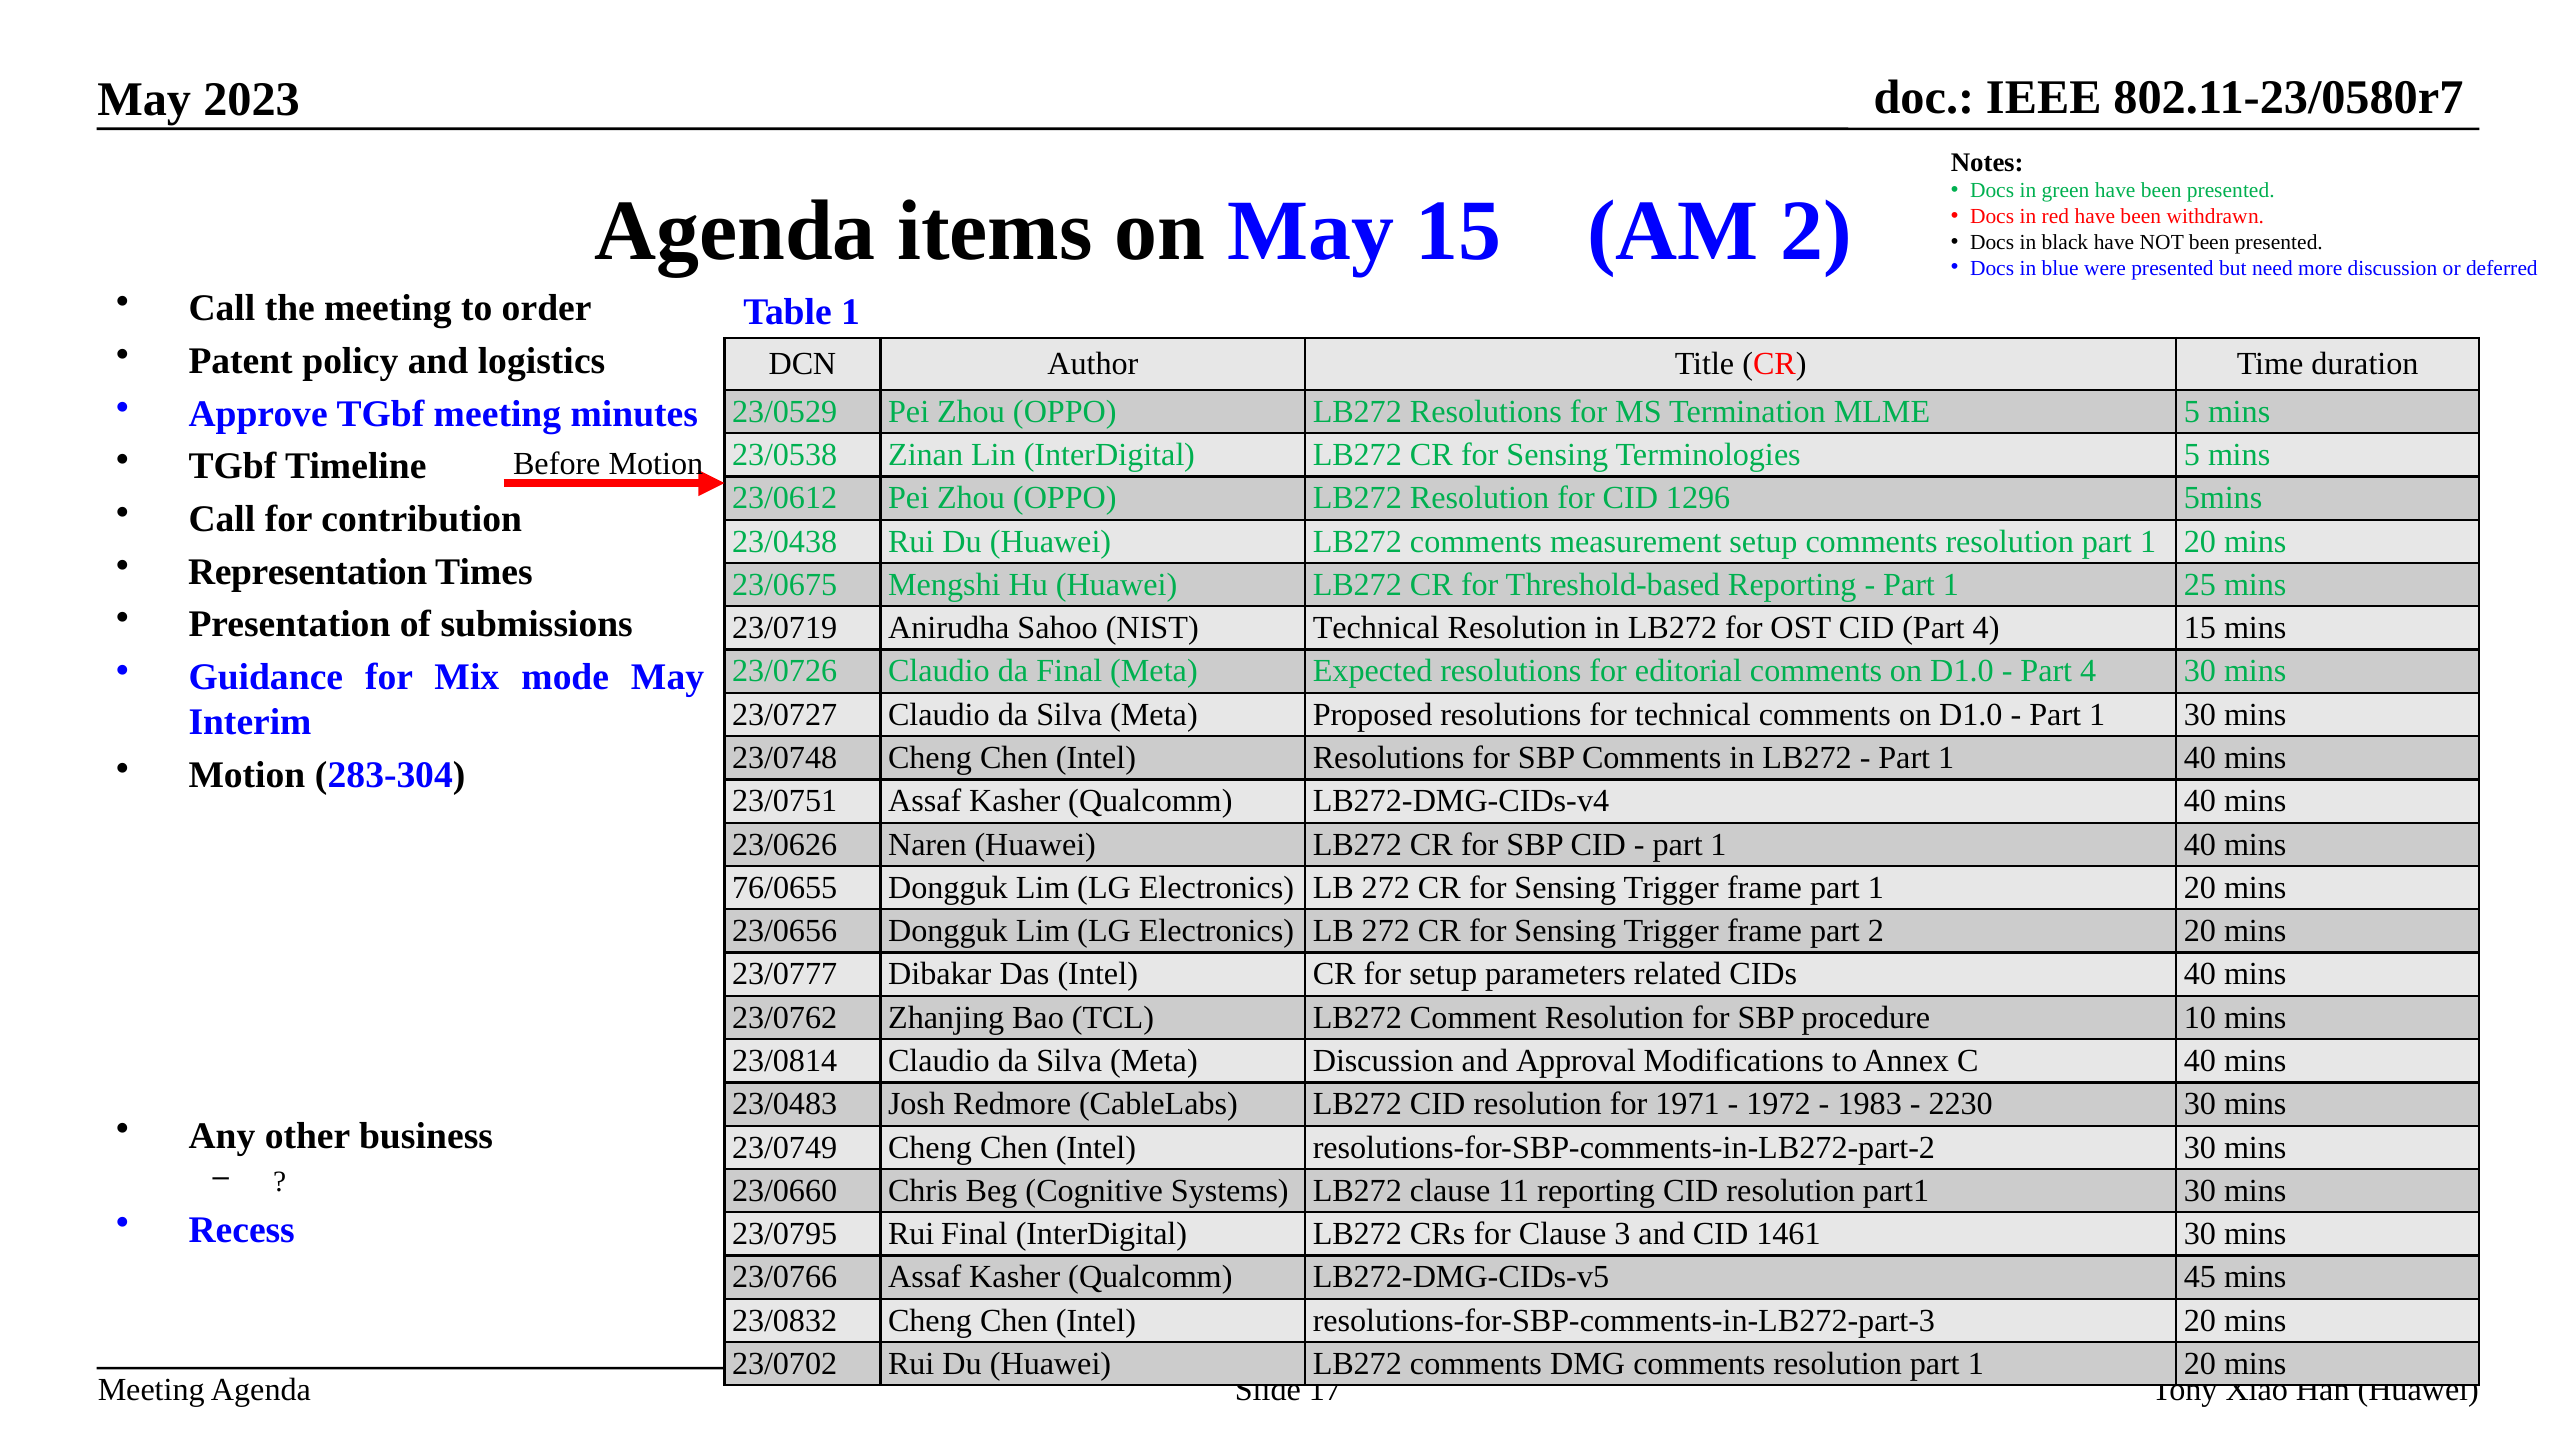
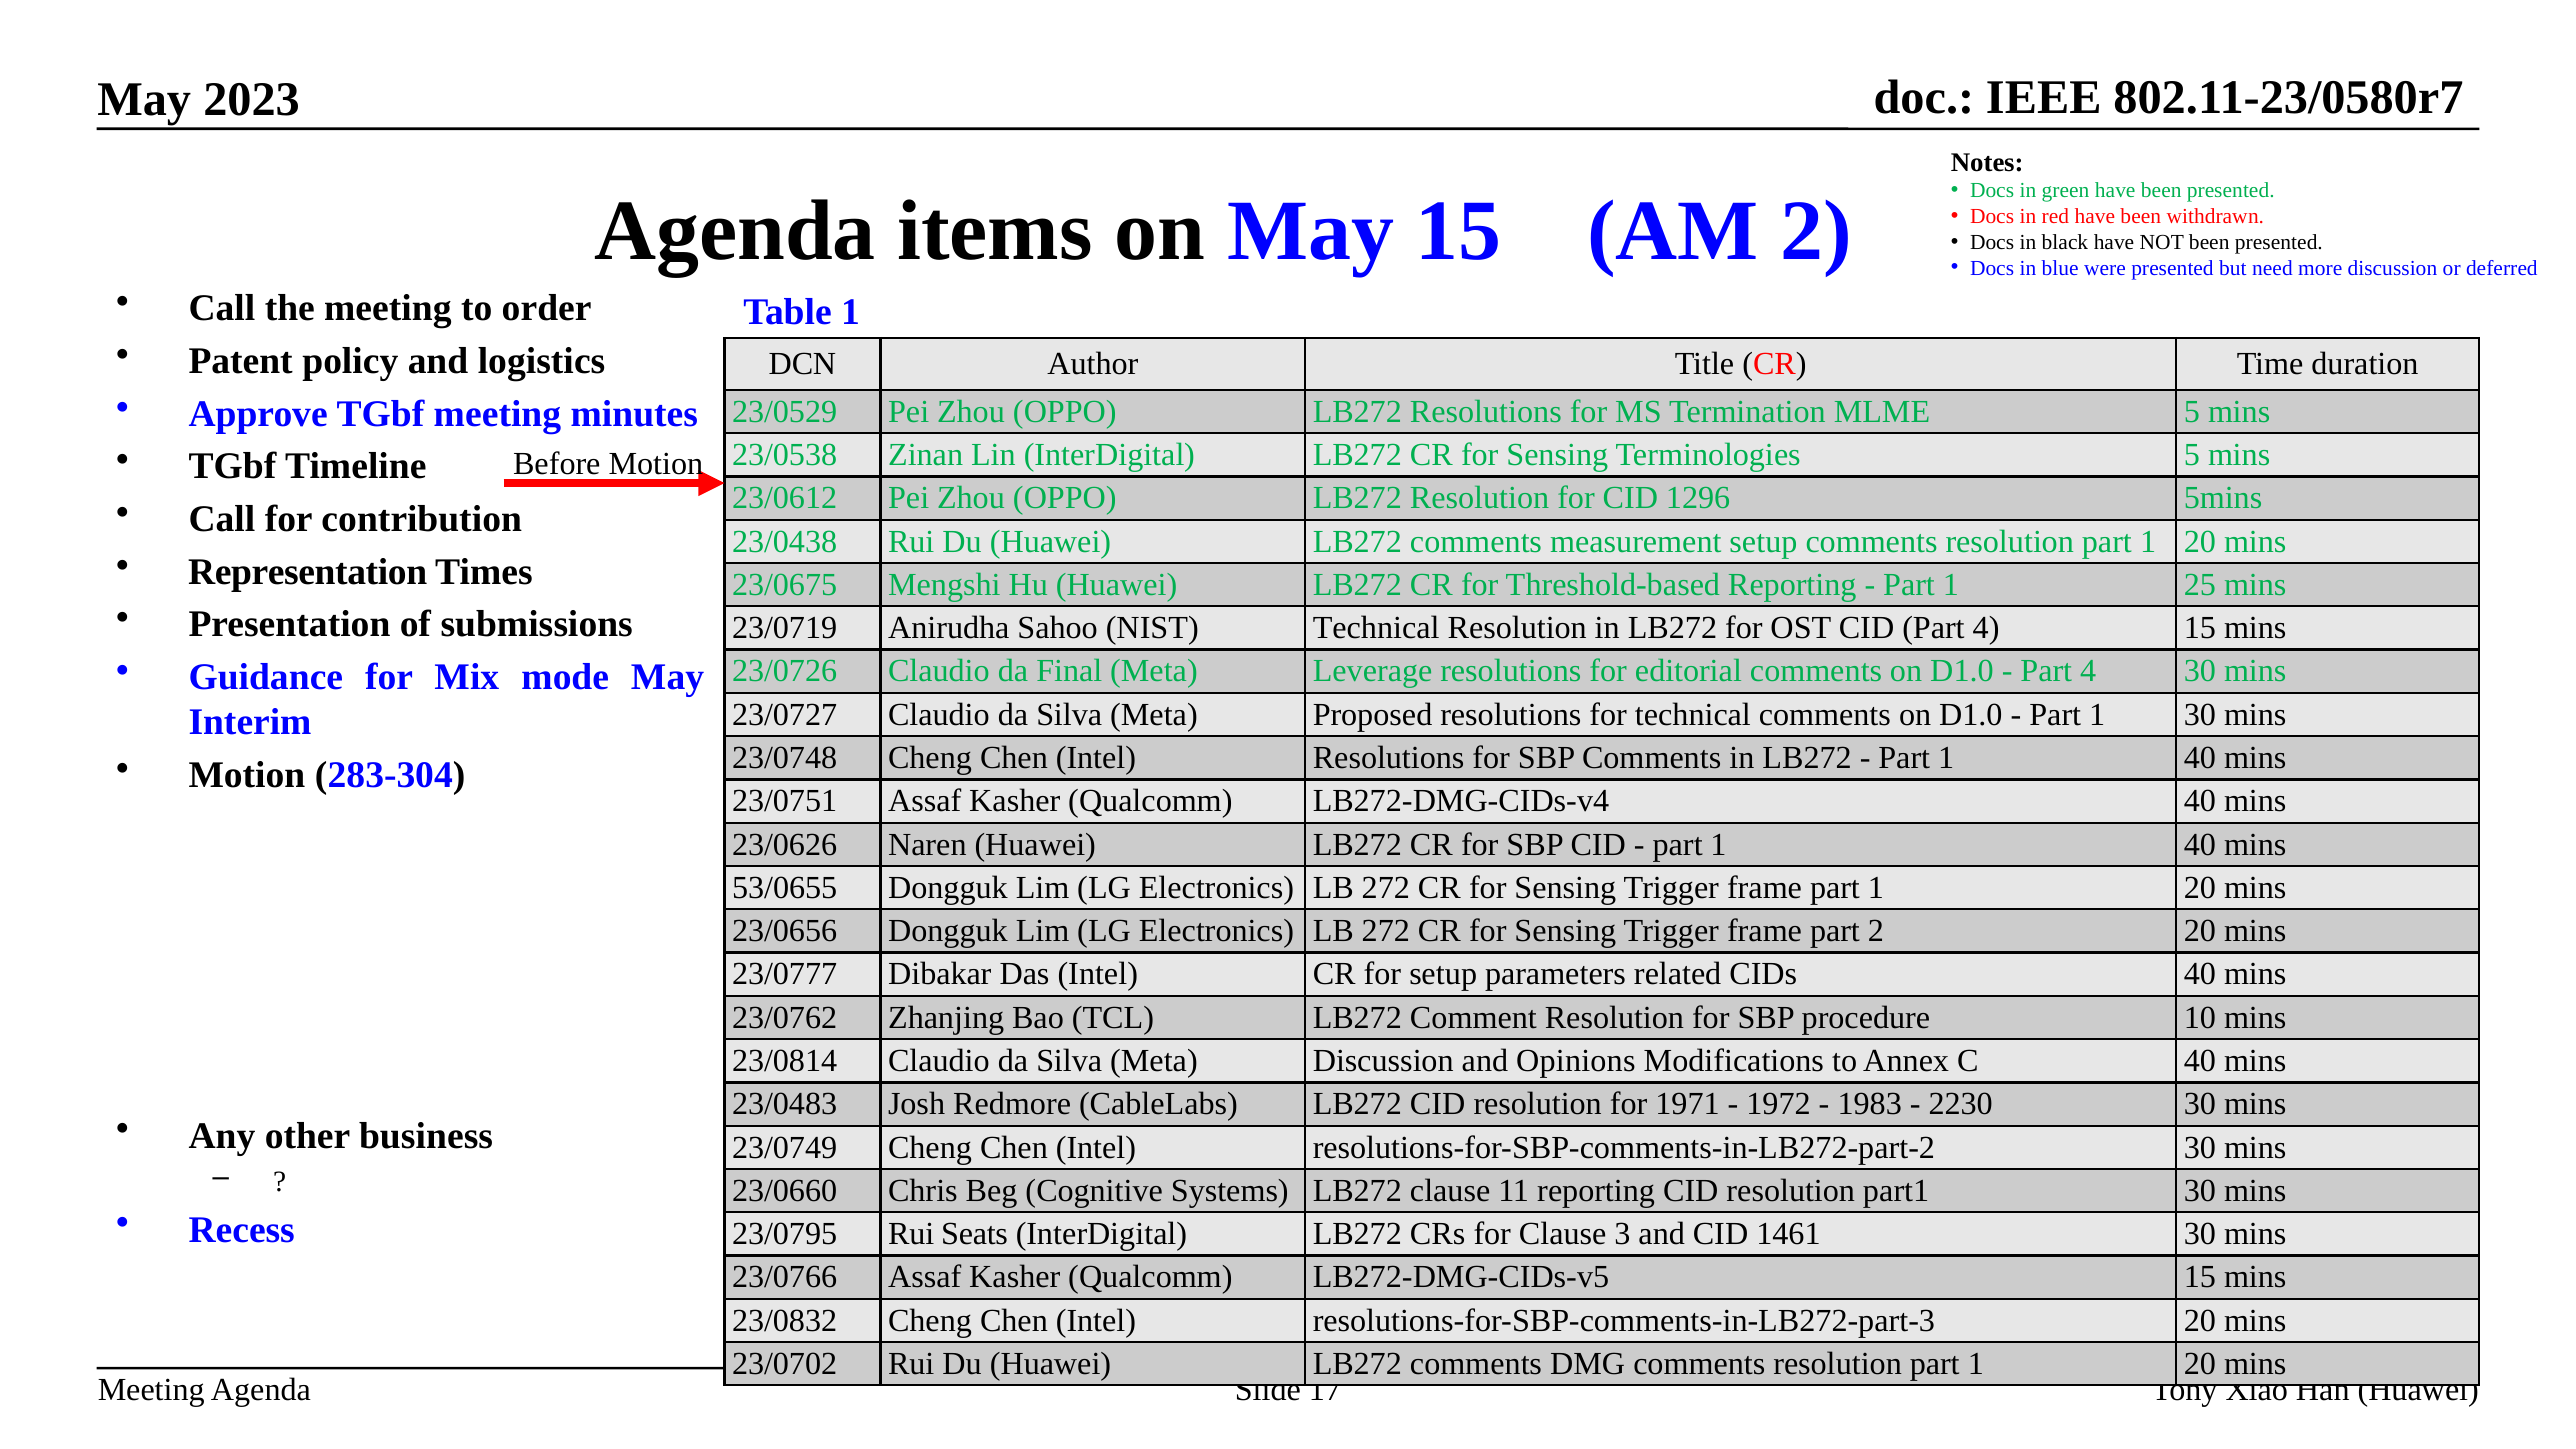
Expected: Expected -> Leverage
76/0655: 76/0655 -> 53/0655
Approval: Approval -> Opinions
Rui Final: Final -> Seats
LB272-DMG-CIDs-v5 45: 45 -> 15
